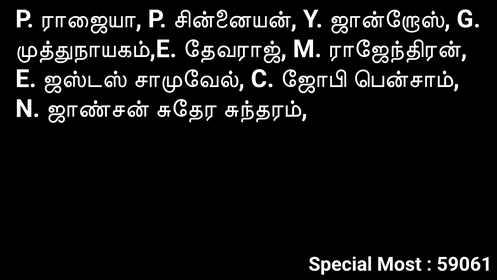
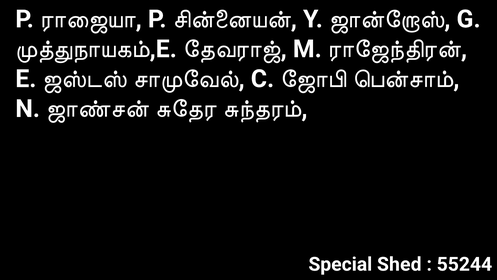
Most: Most -> Shed
59061: 59061 -> 55244
